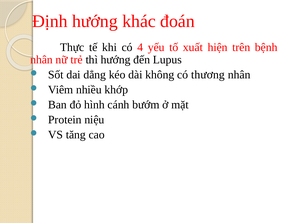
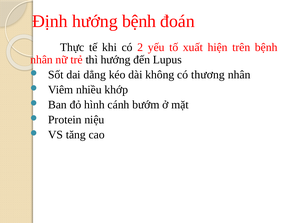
hướng khác: khác -> bệnh
4: 4 -> 2
